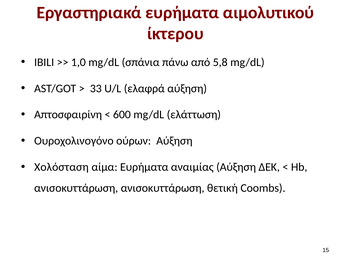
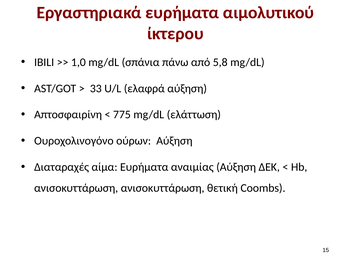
600: 600 -> 775
Χολόσταση: Χολόσταση -> Διαταραχές
